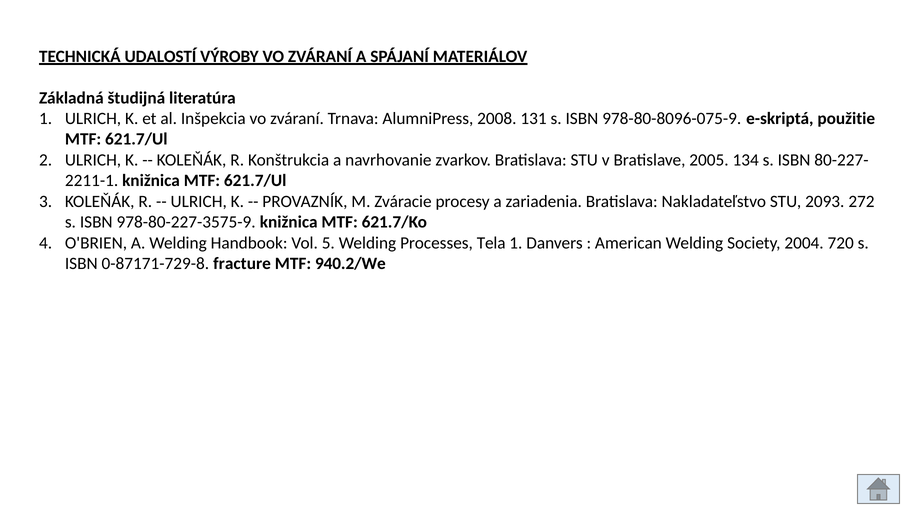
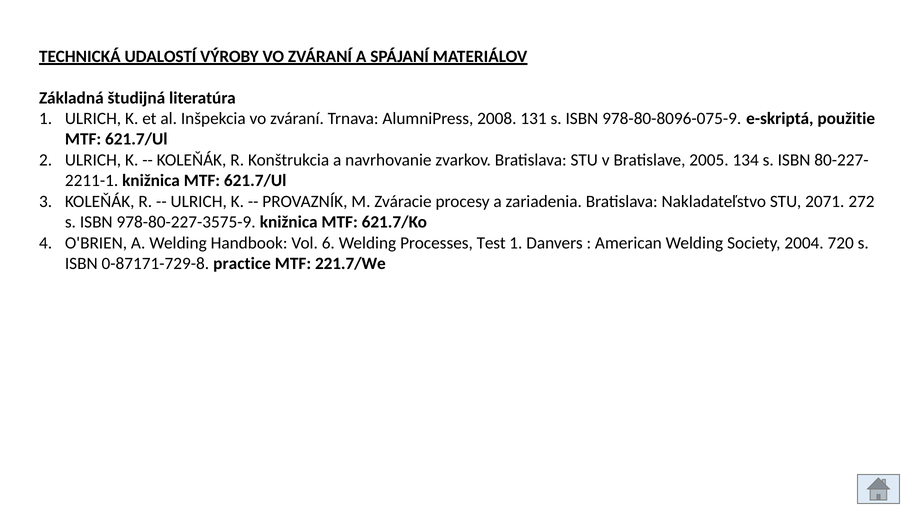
2093: 2093 -> 2071
5: 5 -> 6
Tela: Tela -> Test
fracture: fracture -> practice
940.2/We: 940.2/We -> 221.7/We
